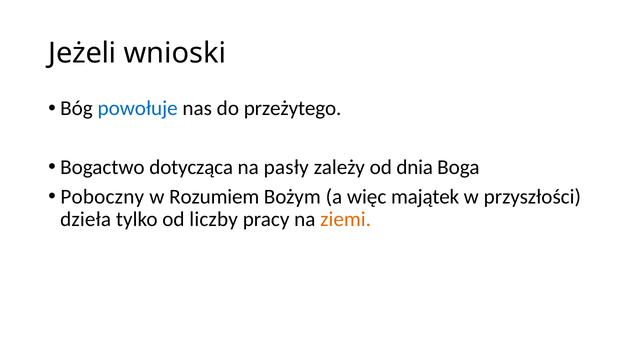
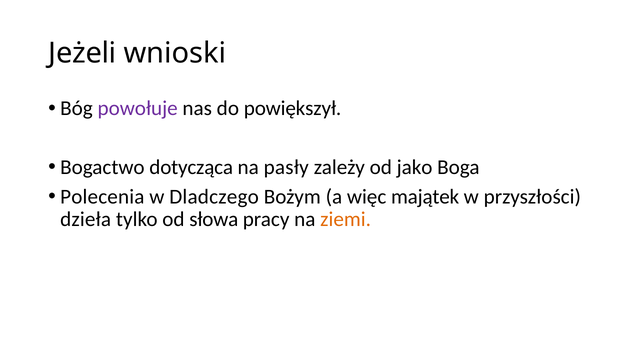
powołuje colour: blue -> purple
przeżytego: przeżytego -> powiększył
dnia: dnia -> jako
Poboczny: Poboczny -> Polecenia
Rozumiem: Rozumiem -> Dladczego
liczby: liczby -> słowa
